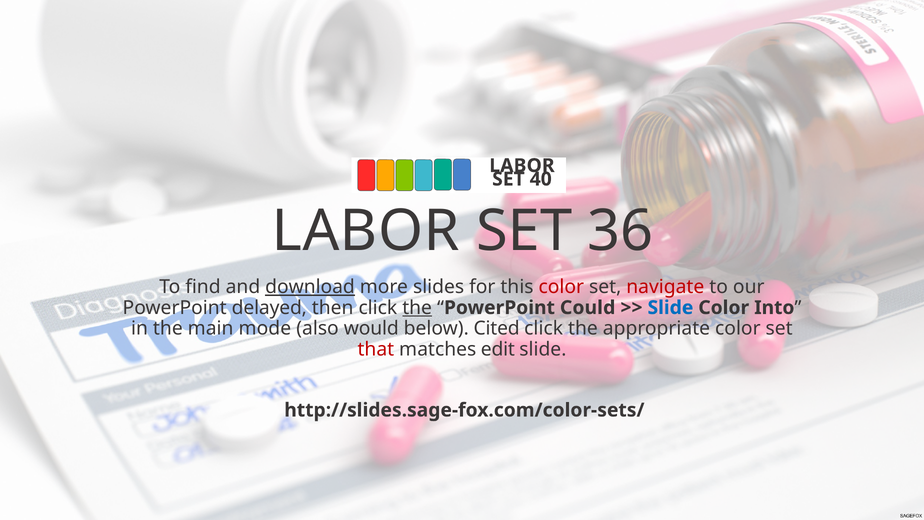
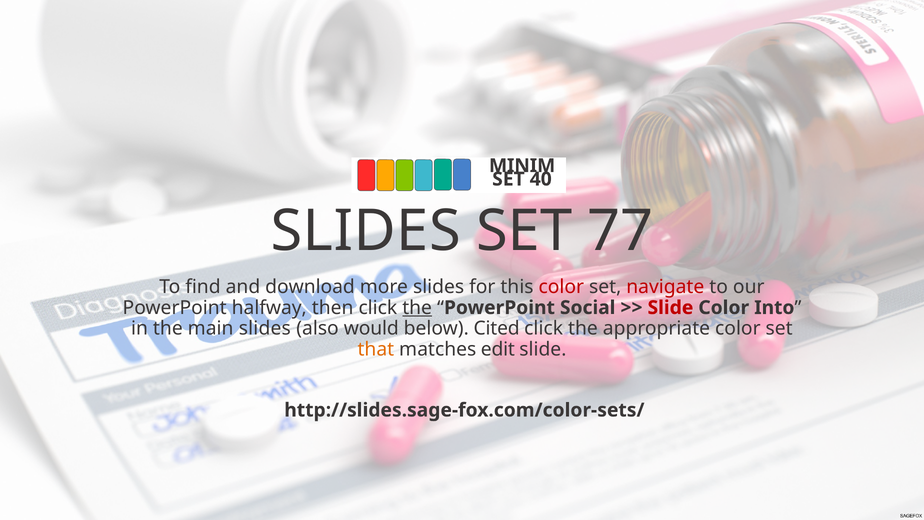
LABOR at (522, 166): LABOR -> MINIM
LABOR at (366, 231): LABOR -> SLIDES
36: 36 -> 77
download underline: present -> none
delayed: delayed -> halfway
Could: Could -> Social
Slide at (670, 308) colour: blue -> red
main mode: mode -> slides
that colour: red -> orange
